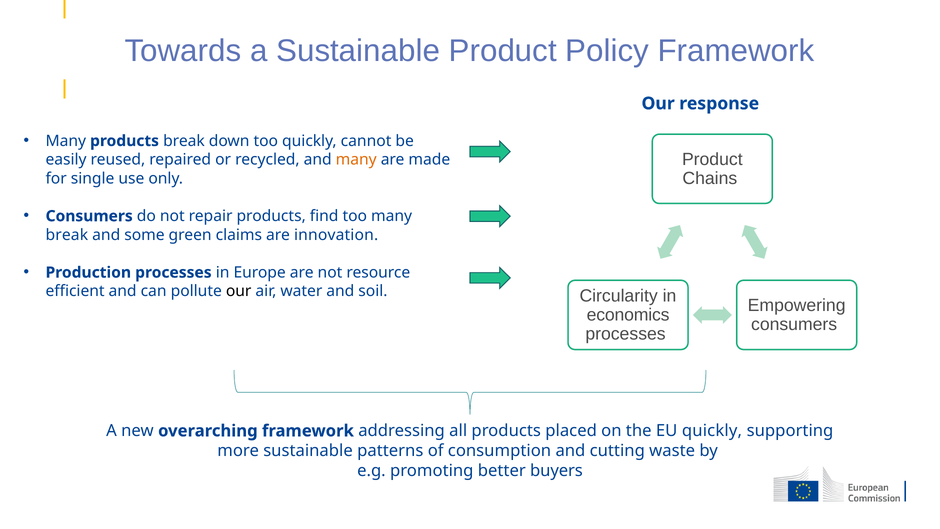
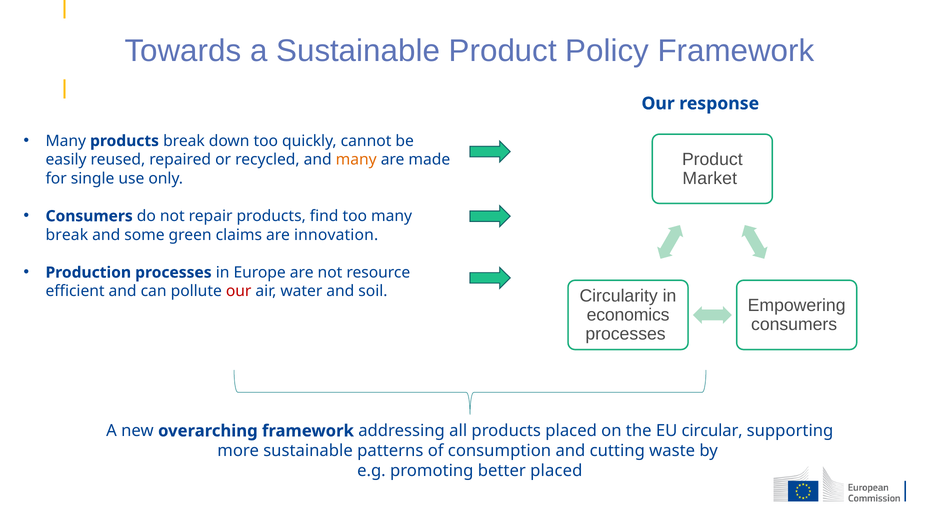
Chains: Chains -> Market
our at (239, 291) colour: black -> red
EU quickly: quickly -> circular
better buyers: buyers -> placed
